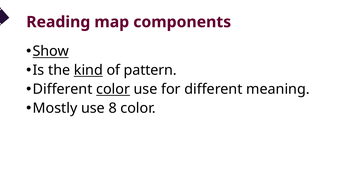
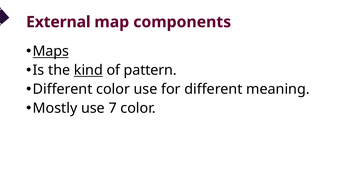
Reading: Reading -> External
Show: Show -> Maps
color at (113, 89) underline: present -> none
8: 8 -> 7
